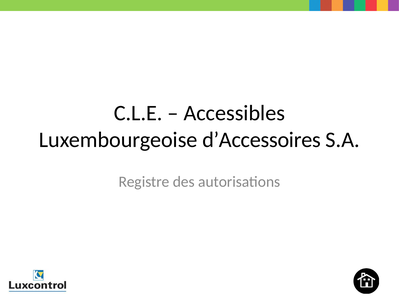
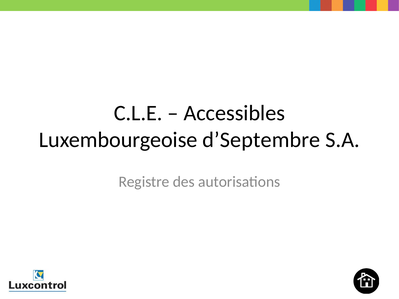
d’Accessoires: d’Accessoires -> d’Septembre
